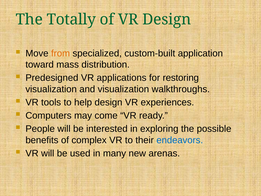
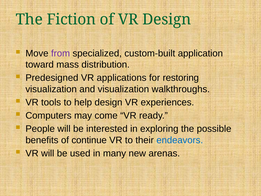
Totally: Totally -> Fiction
from colour: orange -> purple
complex: complex -> continue
